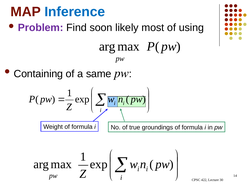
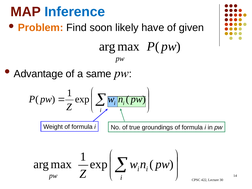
Problem colour: purple -> orange
most: most -> have
using: using -> given
Containing: Containing -> Advantage
